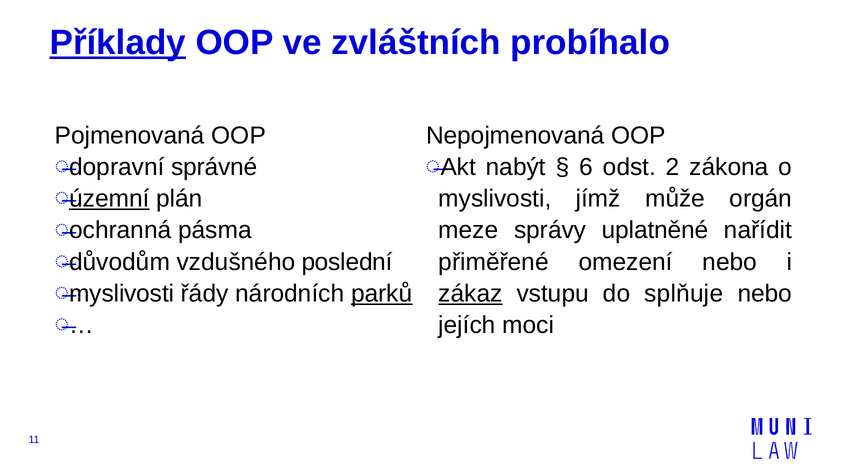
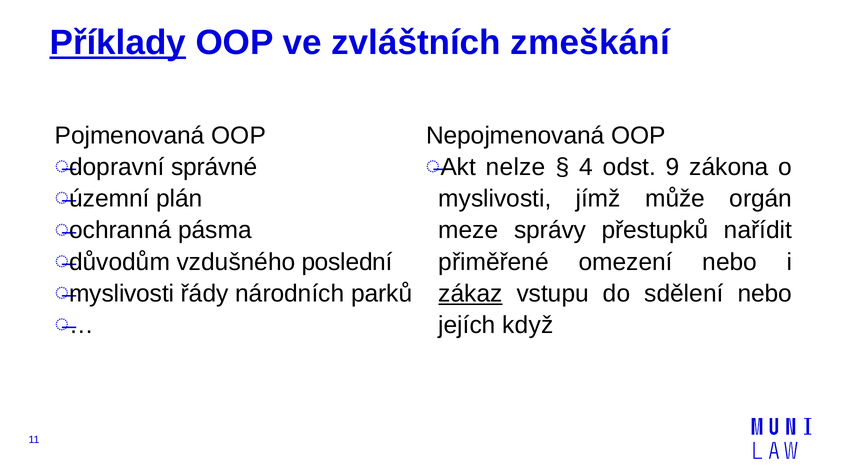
probíhalo: probíhalo -> zmeškání
nabýt: nabýt -> nelze
6: 6 -> 4
2: 2 -> 9
územní underline: present -> none
uplatněné: uplatněné -> přestupků
parků underline: present -> none
splňuje: splňuje -> sdělení
moci: moci -> když
